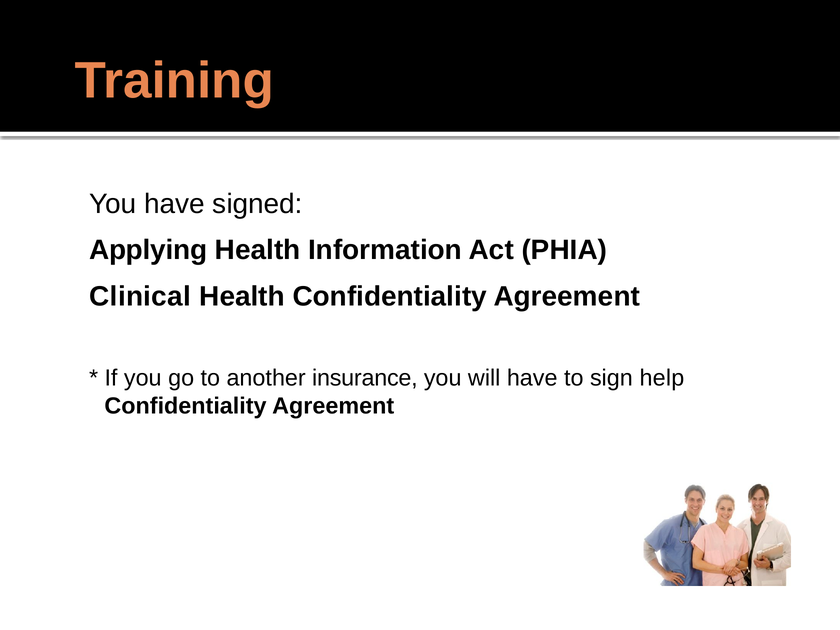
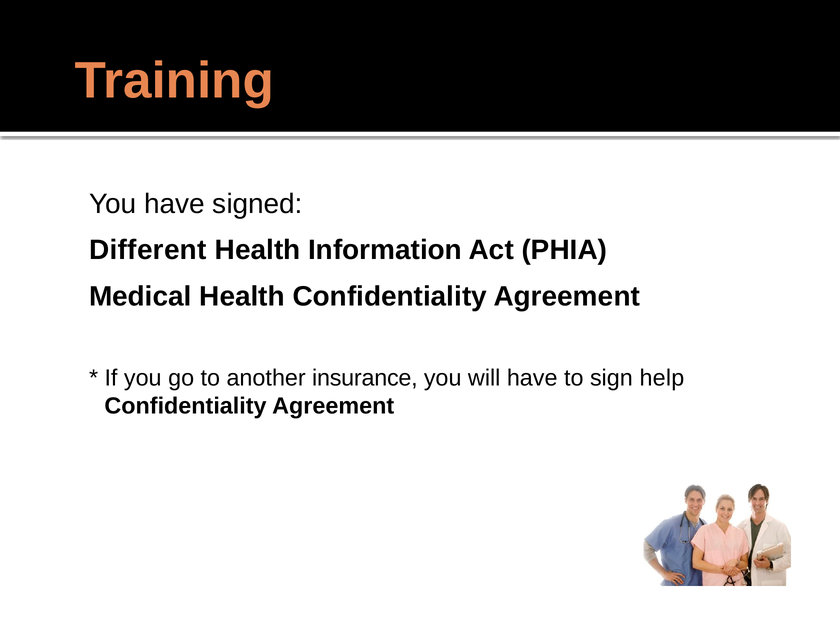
Applying: Applying -> Different
Clinical: Clinical -> Medical
